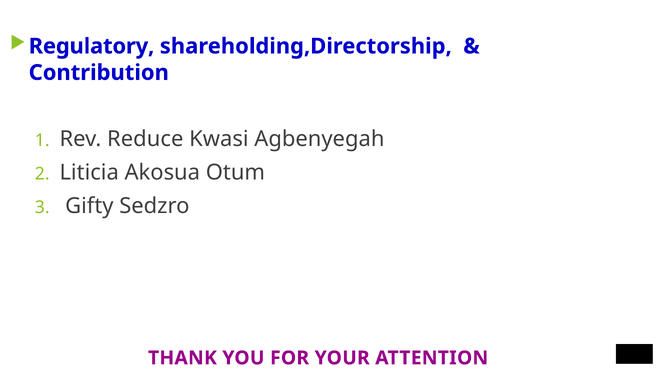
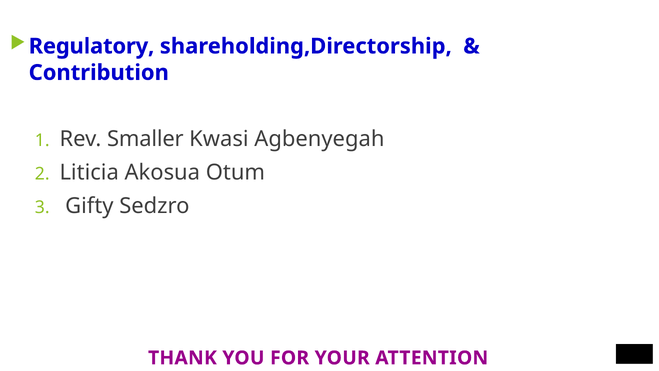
Reduce: Reduce -> Smaller
